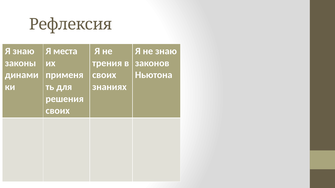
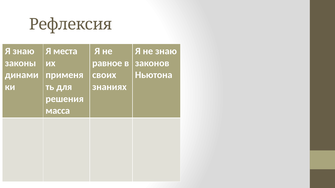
трения: трения -> равное
своих at (58, 111): своих -> масса
